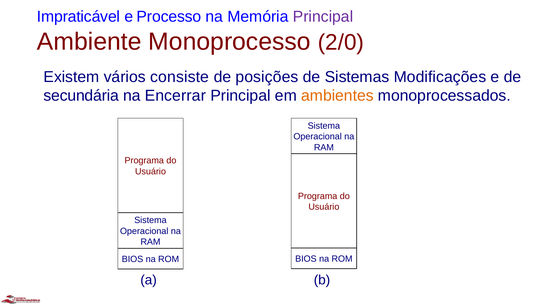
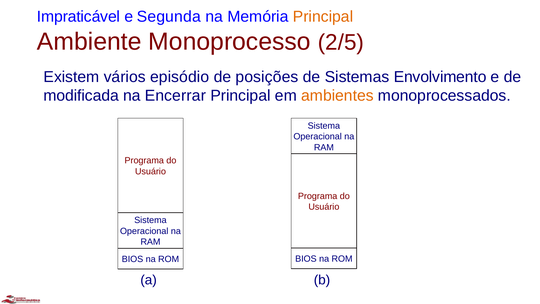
Processo: Processo -> Segunda
Principal at (323, 17) colour: purple -> orange
2/0: 2/0 -> 2/5
consiste: consiste -> episódio
Modificações: Modificações -> Envolvimento
secundária: secundária -> modificada
